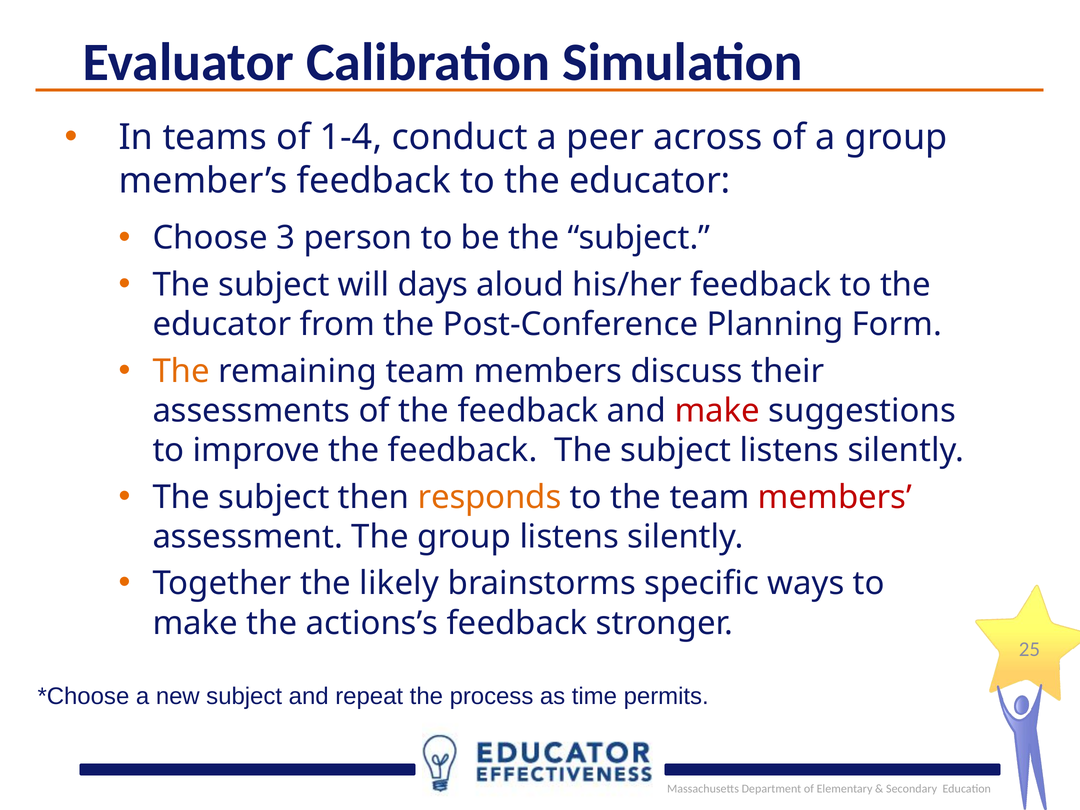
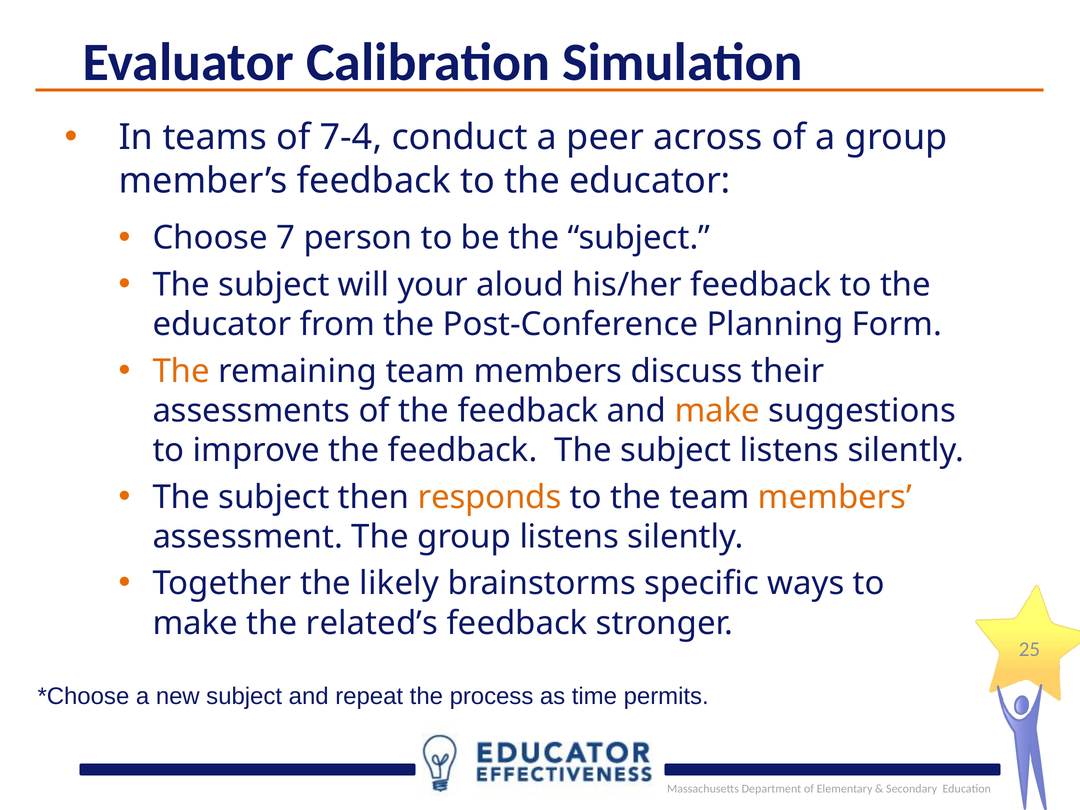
1-4: 1-4 -> 7-4
3: 3 -> 7
days: days -> your
make at (717, 411) colour: red -> orange
members at (835, 497) colour: red -> orange
actions’s: actions’s -> related’s
